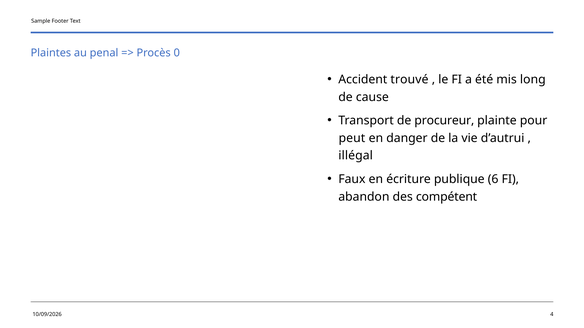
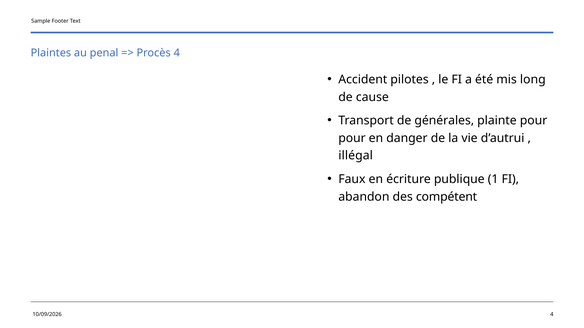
Procès 0: 0 -> 4
trouvé: trouvé -> pilotes
procureur: procureur -> générales
peut at (352, 138): peut -> pour
6: 6 -> 1
